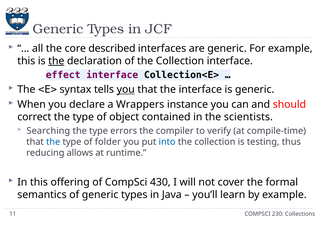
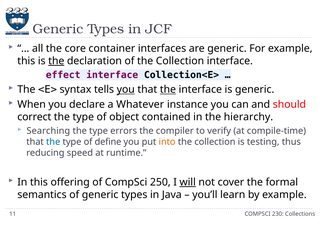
described: described -> container
the at (168, 90) underline: none -> present
Wrappers: Wrappers -> Whatever
scientists: scientists -> hierarchy
folder: folder -> define
into colour: blue -> orange
allows: allows -> speed
430: 430 -> 250
will underline: none -> present
